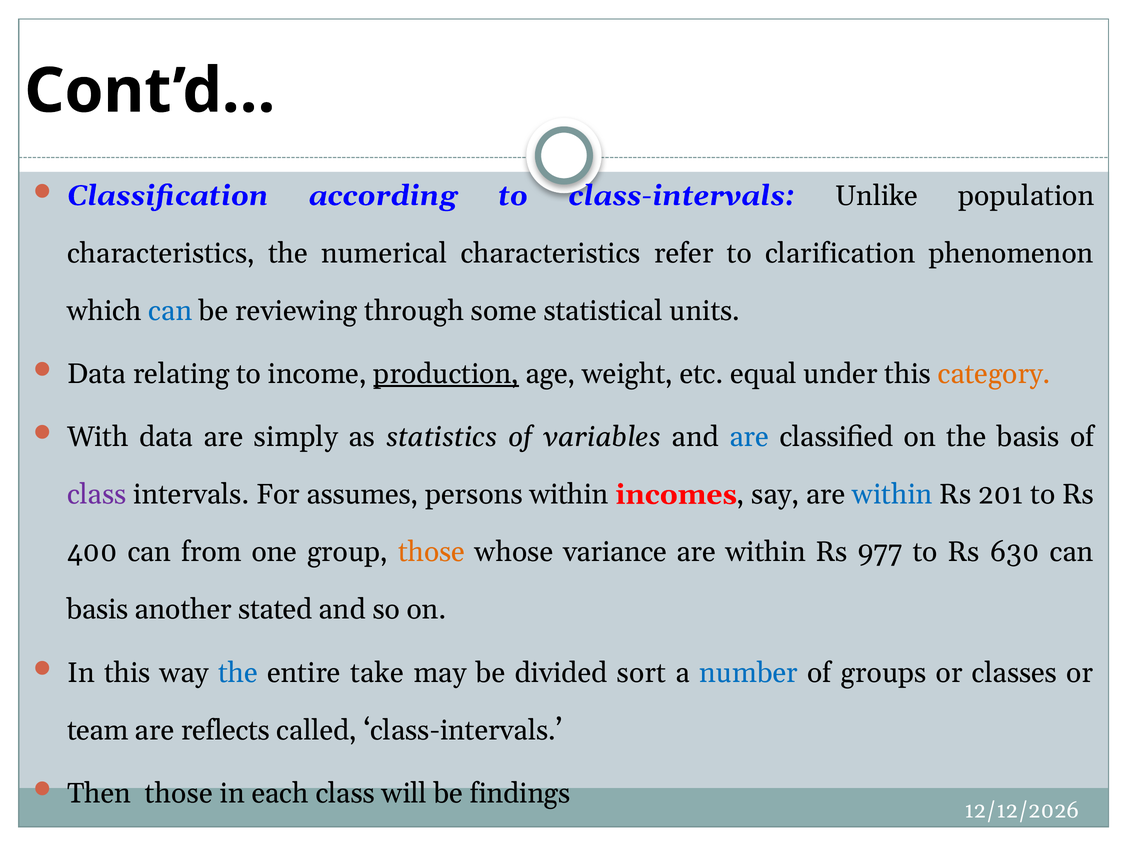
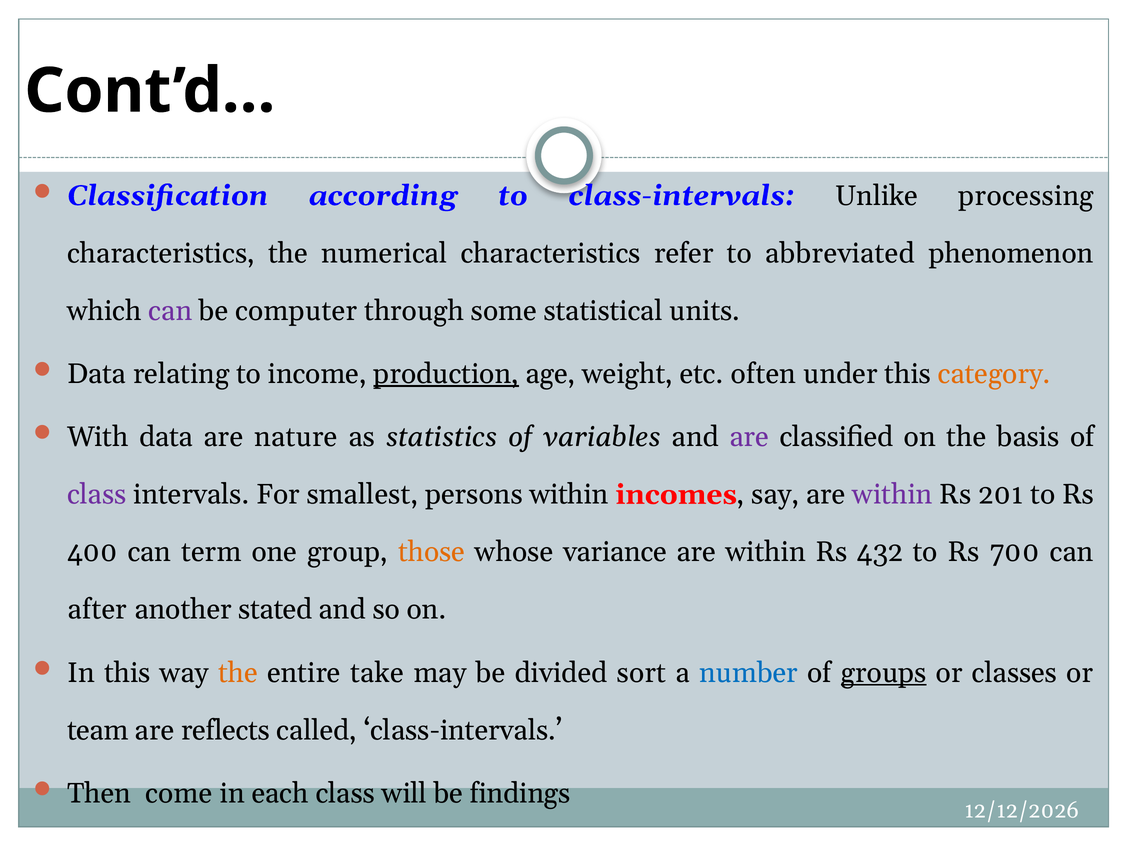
population: population -> processing
clarification: clarification -> abbreviated
can at (170, 311) colour: blue -> purple
reviewing: reviewing -> computer
equal: equal -> often
simply: simply -> nature
are at (749, 437) colour: blue -> purple
assumes: assumes -> smallest
within at (892, 495) colour: blue -> purple
from: from -> term
977: 977 -> 432
630: 630 -> 700
basis at (98, 610): basis -> after
the at (238, 673) colour: blue -> orange
groups underline: none -> present
Then those: those -> come
